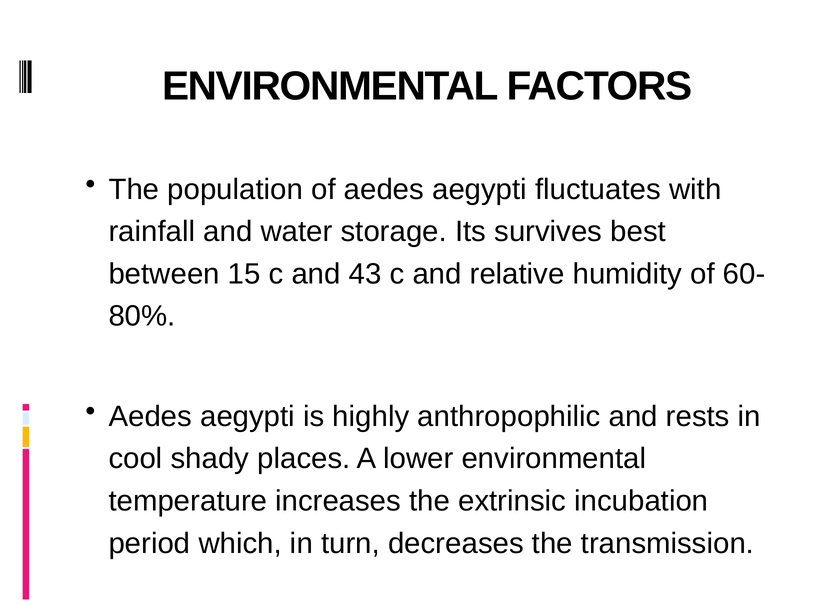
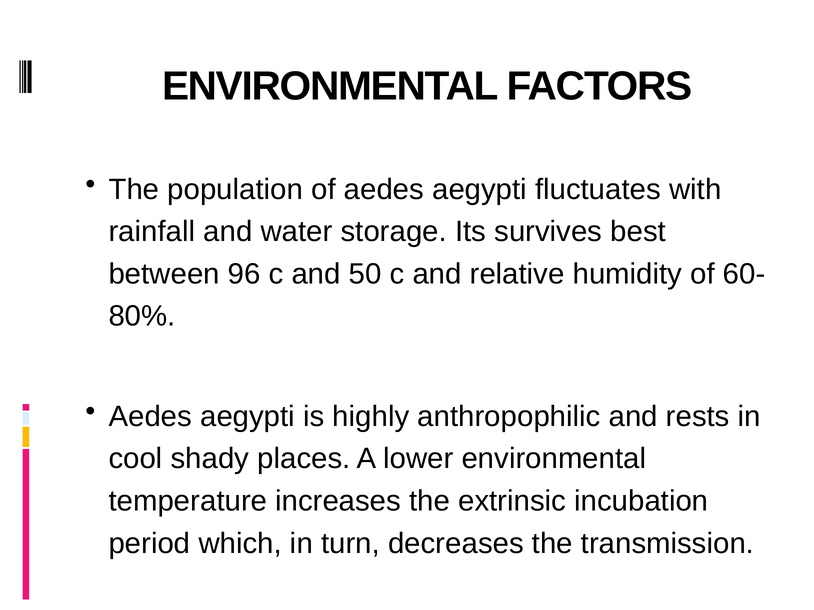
15: 15 -> 96
43: 43 -> 50
